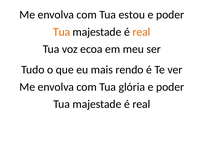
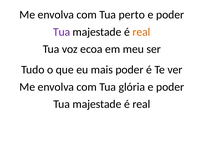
estou: estou -> perto
Tua at (62, 32) colour: orange -> purple
mais rendo: rendo -> poder
